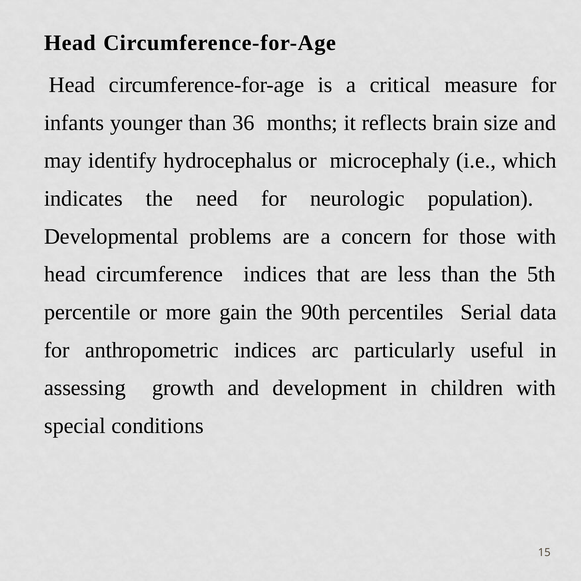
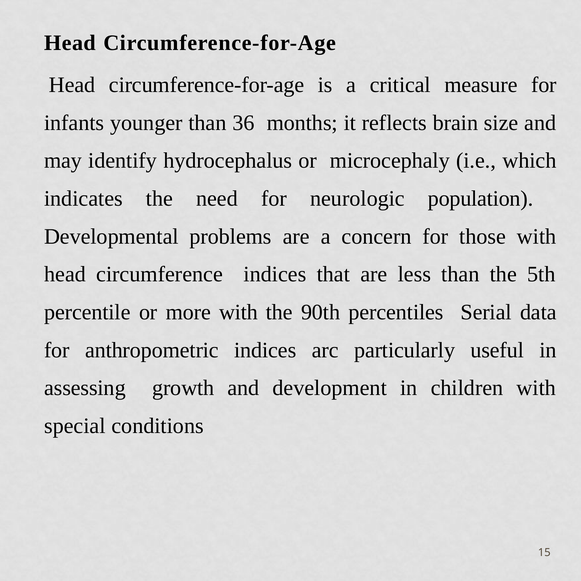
more gain: gain -> with
